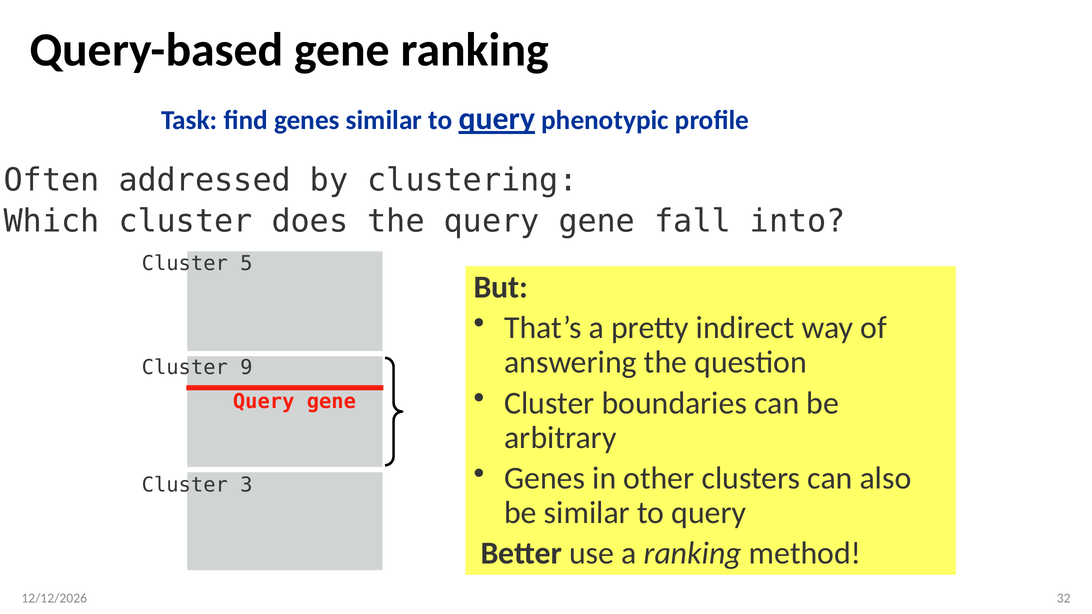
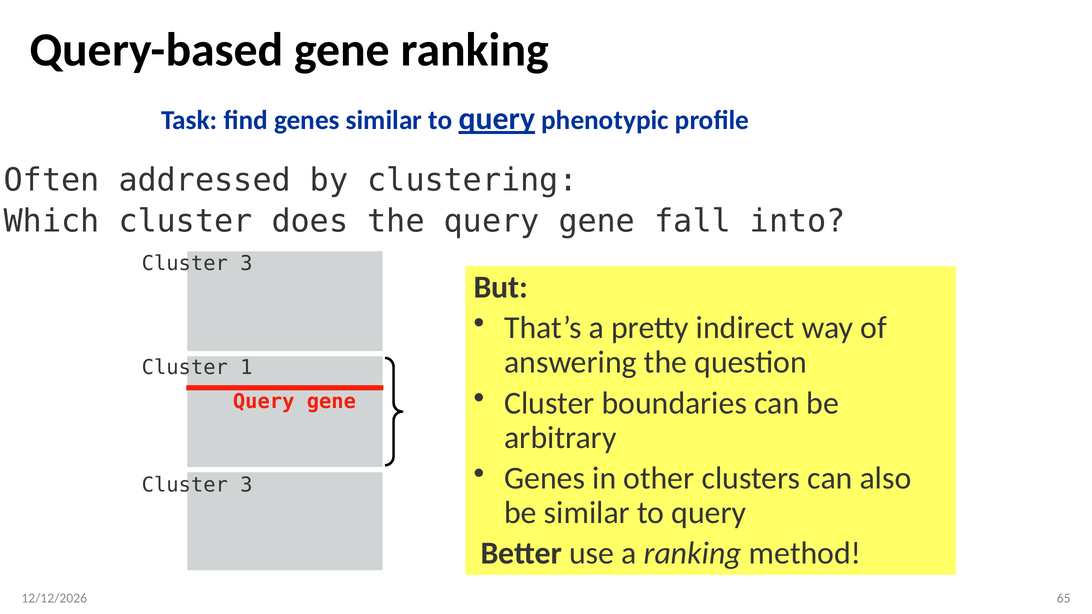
5 at (246, 263): 5 -> 3
9: 9 -> 1
32: 32 -> 65
